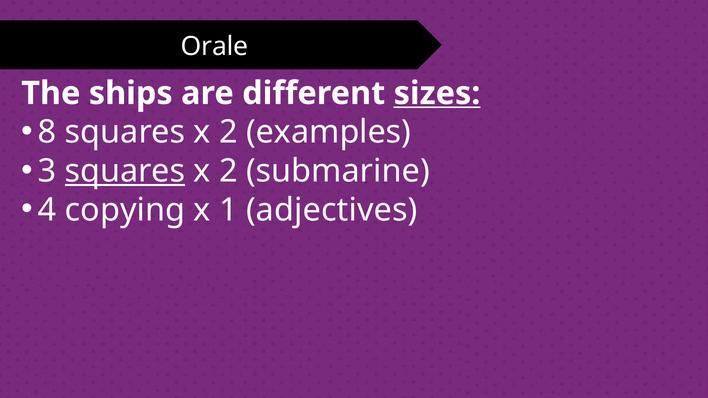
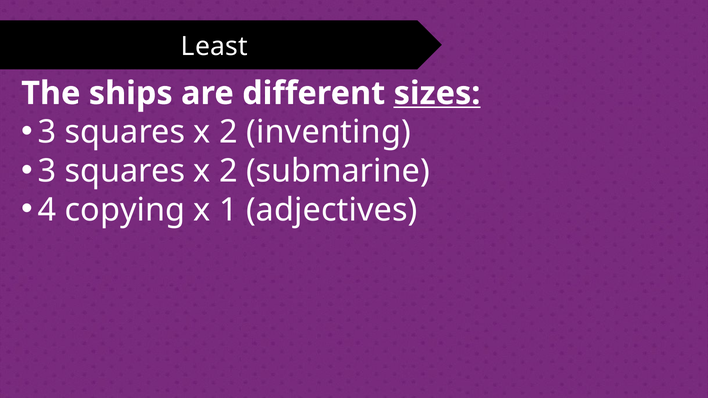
Orale: Orale -> Least
8 at (47, 132): 8 -> 3
examples: examples -> inventing
squares at (125, 171) underline: present -> none
